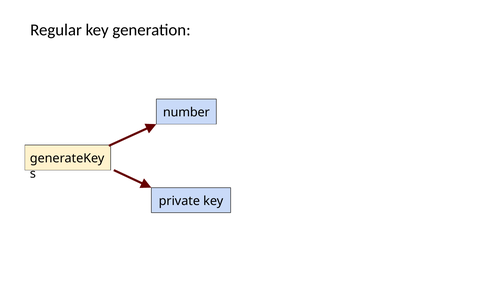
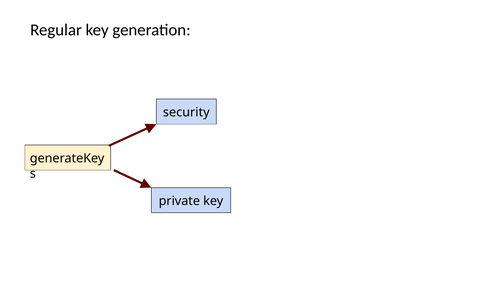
number: number -> security
